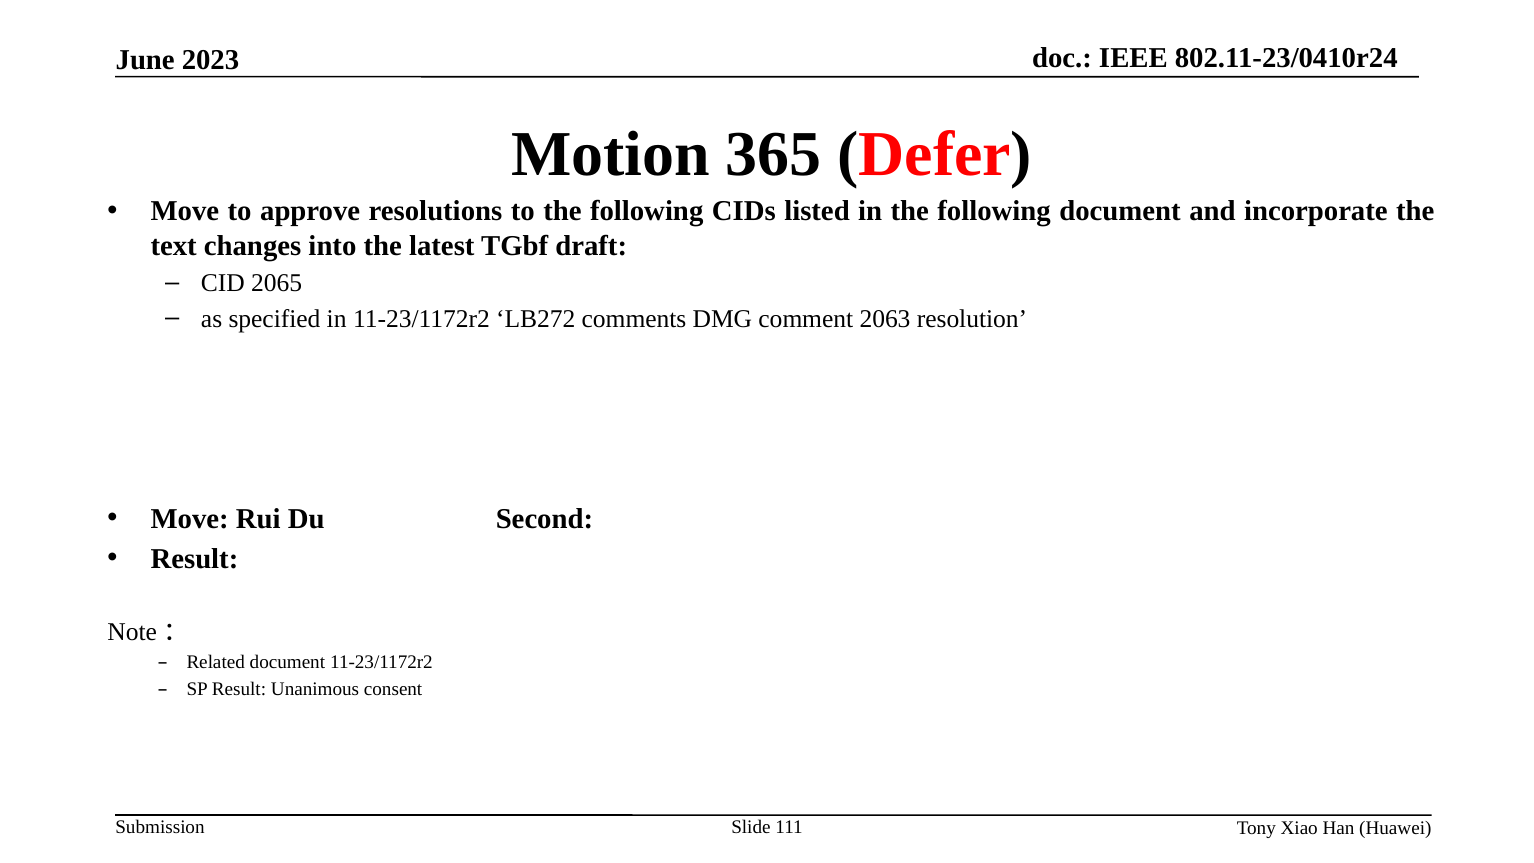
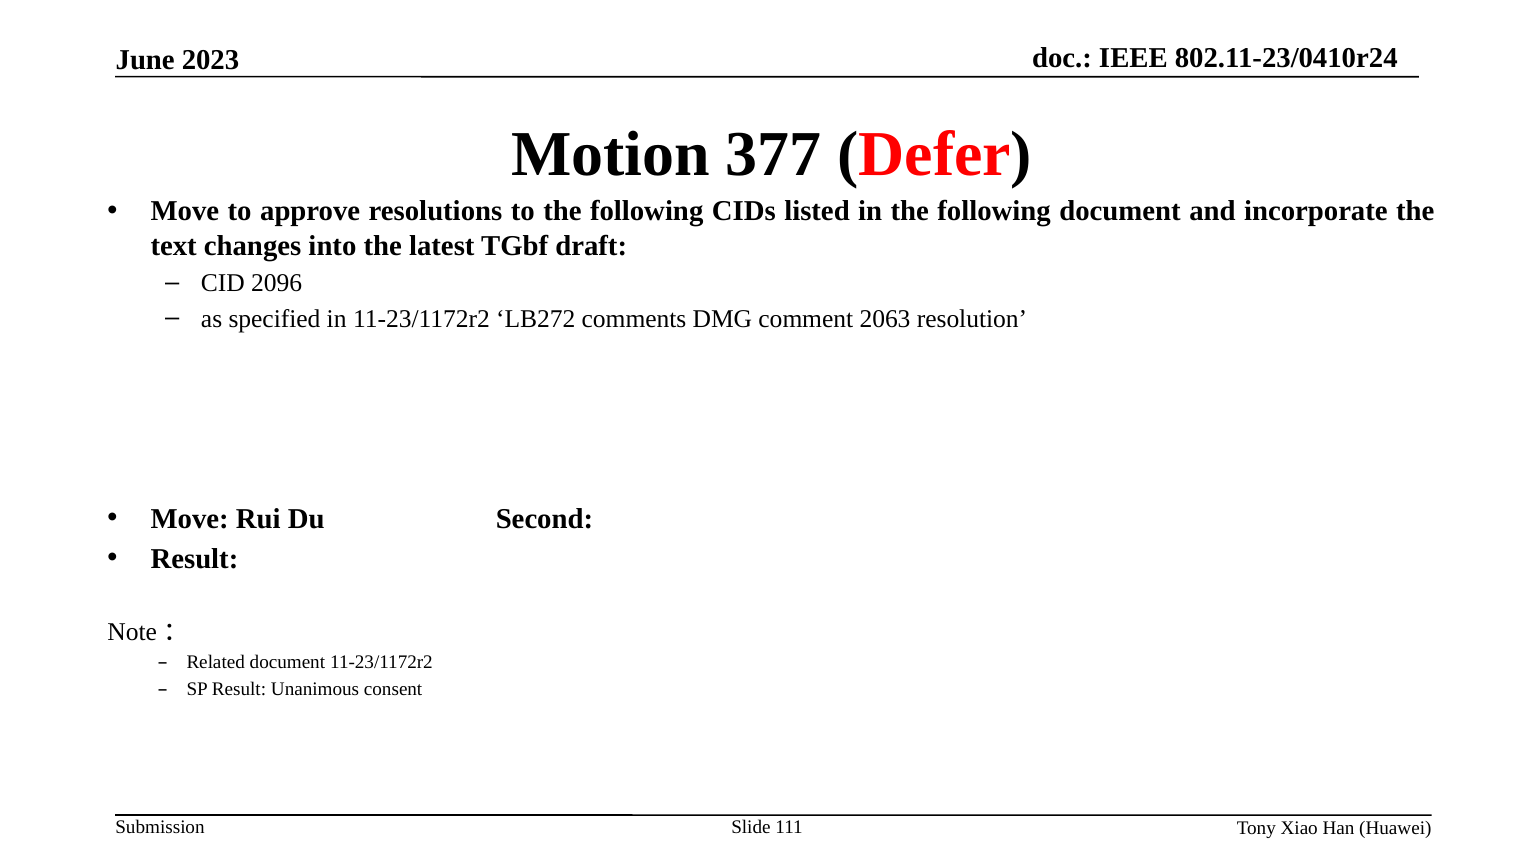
365: 365 -> 377
2065: 2065 -> 2096
